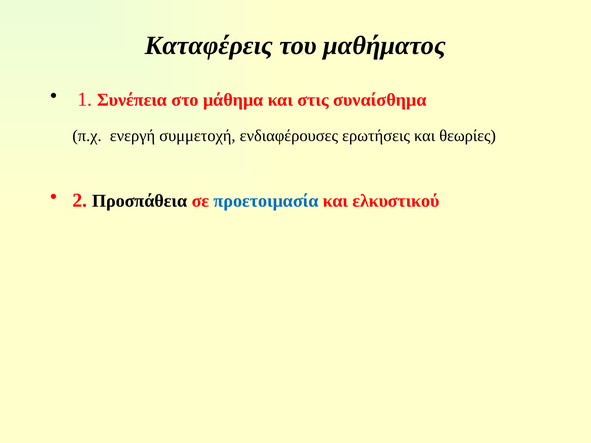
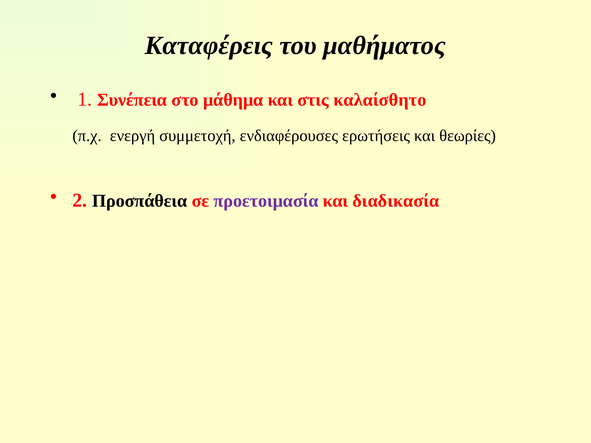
συναίσθημα: συναίσθημα -> καλαίσθητο
προετοιμασία colour: blue -> purple
ελκυστικού: ελκυστικού -> διαδικασία
